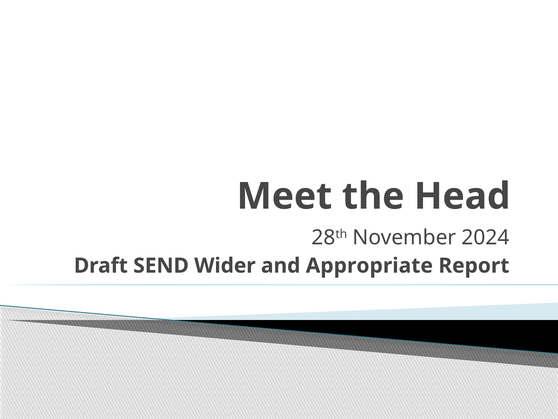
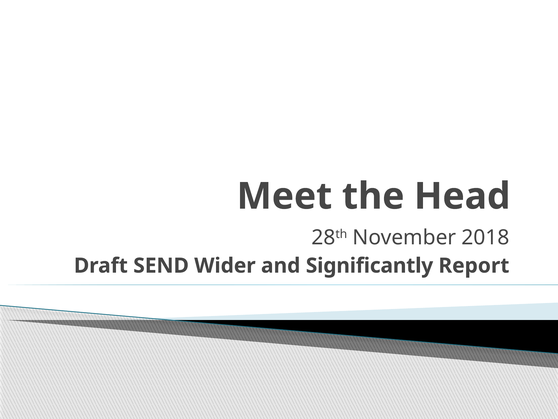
2024: 2024 -> 2018
Appropriate: Appropriate -> Significantly
